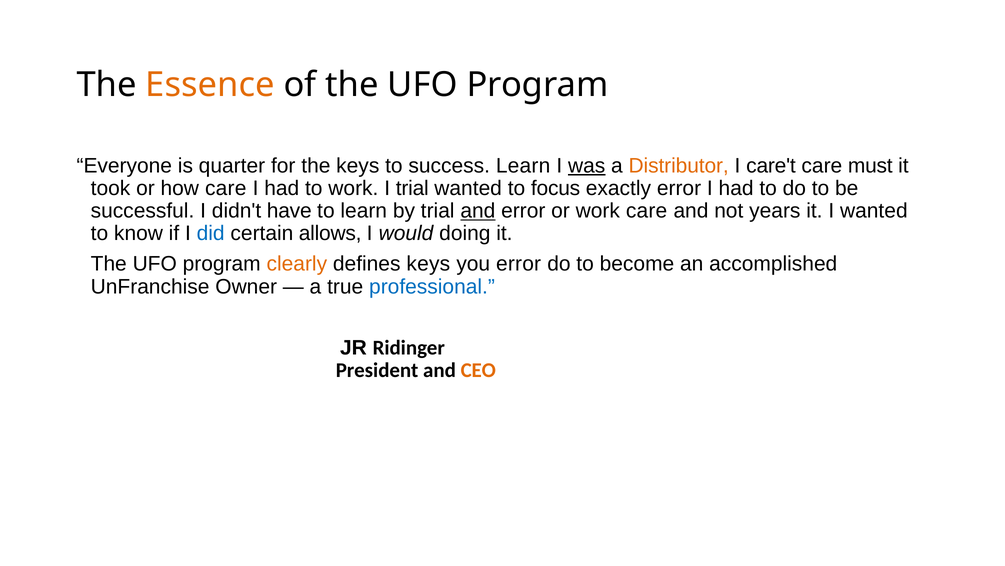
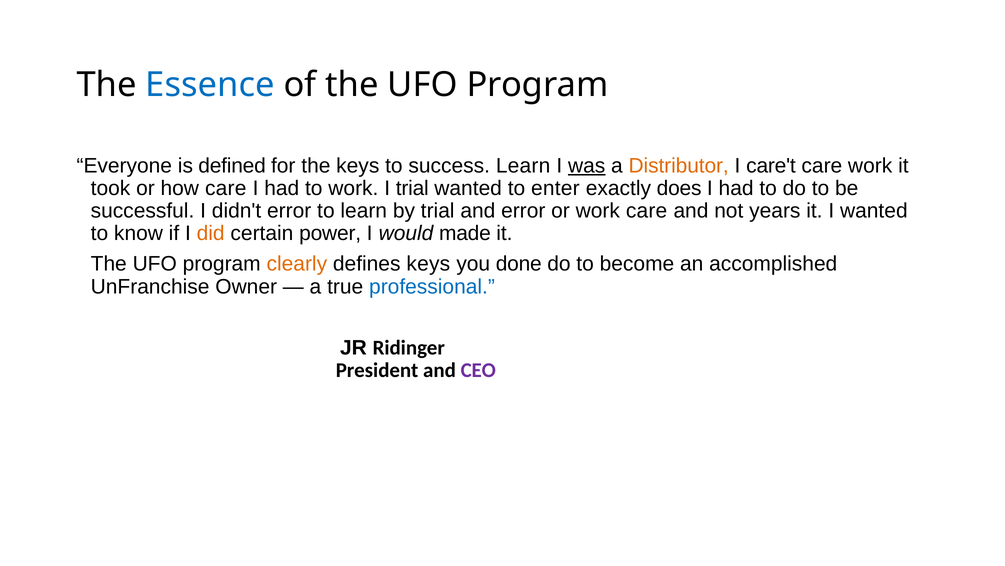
Essence colour: orange -> blue
quarter: quarter -> defined
care must: must -> work
focus: focus -> enter
exactly error: error -> does
didn't have: have -> error
and at (478, 211) underline: present -> none
did colour: blue -> orange
allows: allows -> power
doing: doing -> made
you error: error -> done
CEO colour: orange -> purple
